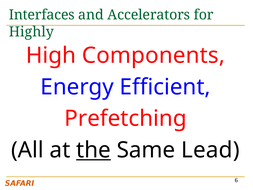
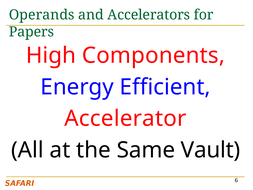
Interfaces: Interfaces -> Operands
Highly: Highly -> Papers
Prefetching: Prefetching -> Accelerator
the underline: present -> none
Lead: Lead -> Vault
